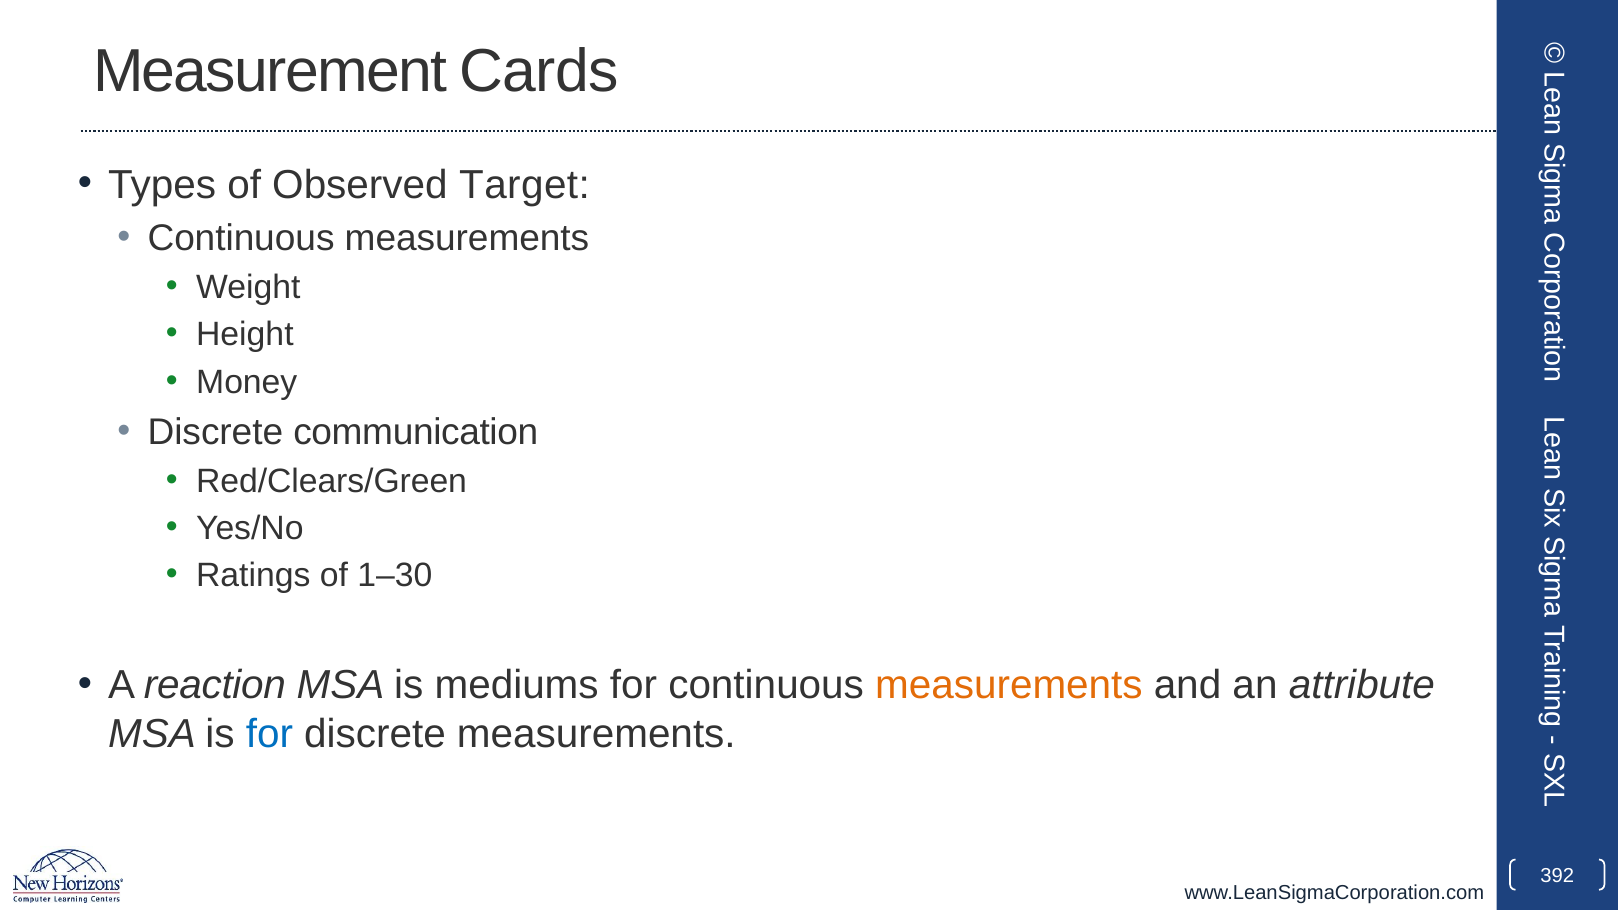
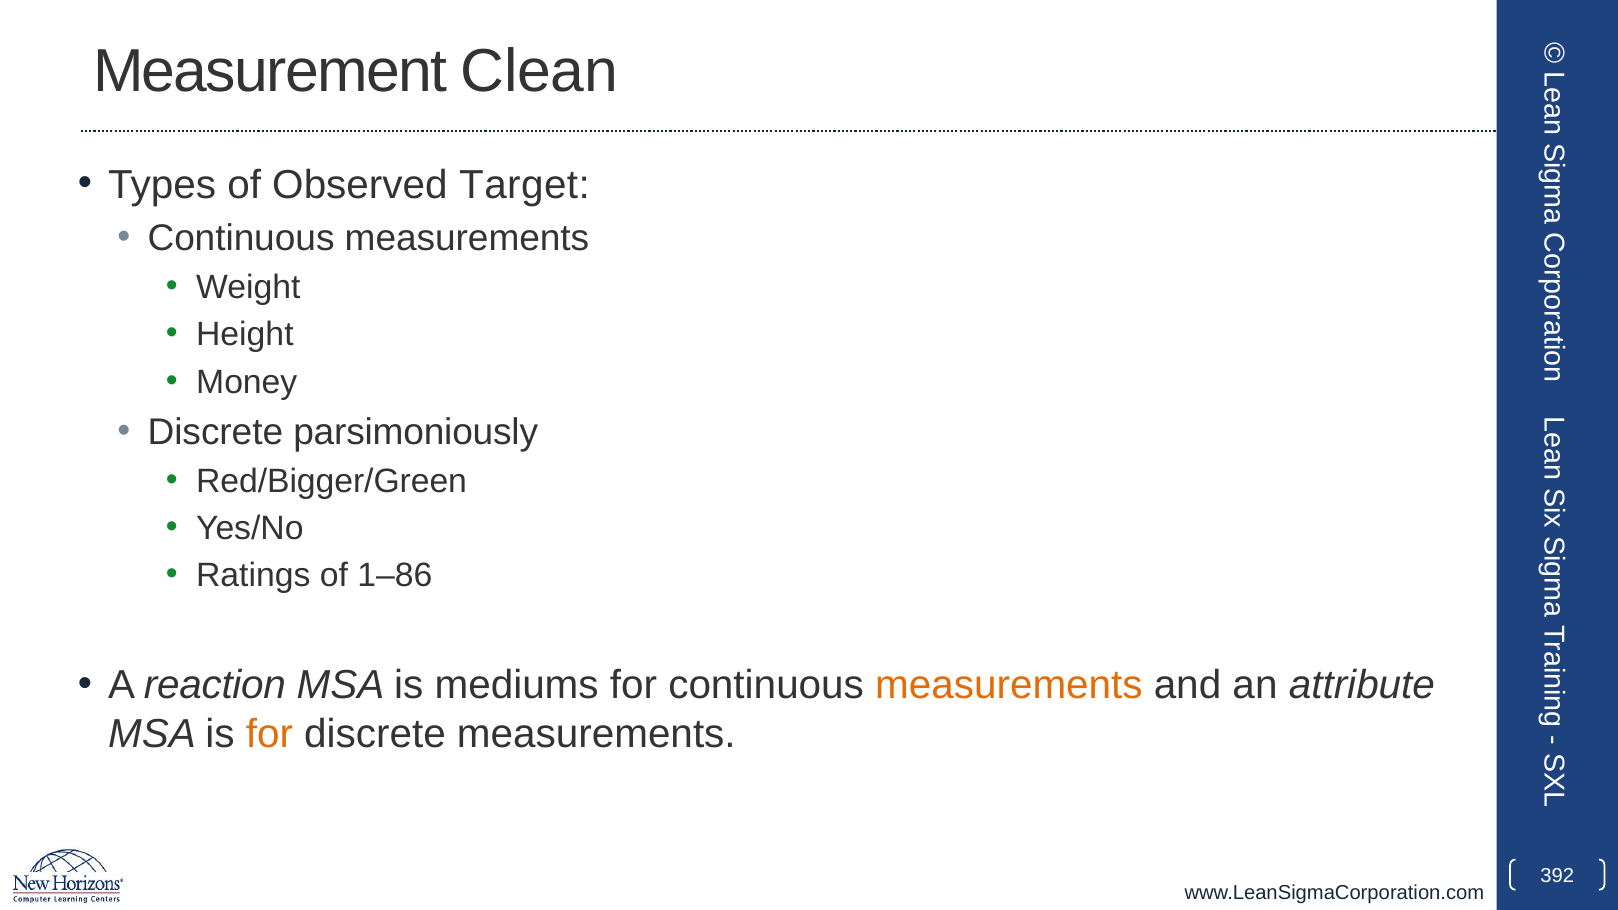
Cards: Cards -> Clean
communication: communication -> parsimoniously
Red/Clears/Green: Red/Clears/Green -> Red/Bigger/Green
1–30: 1–30 -> 1–86
for at (269, 734) colour: blue -> orange
